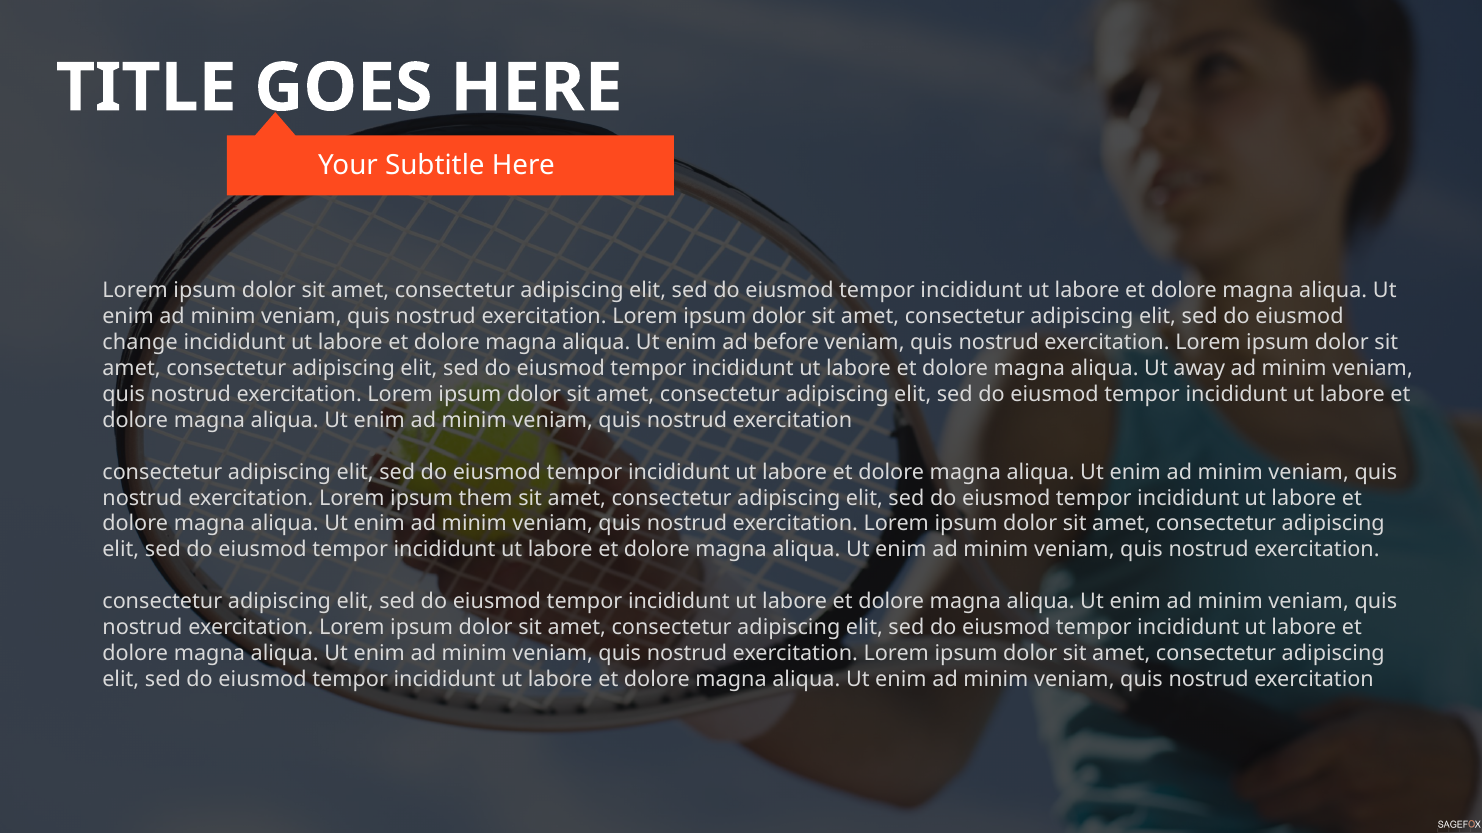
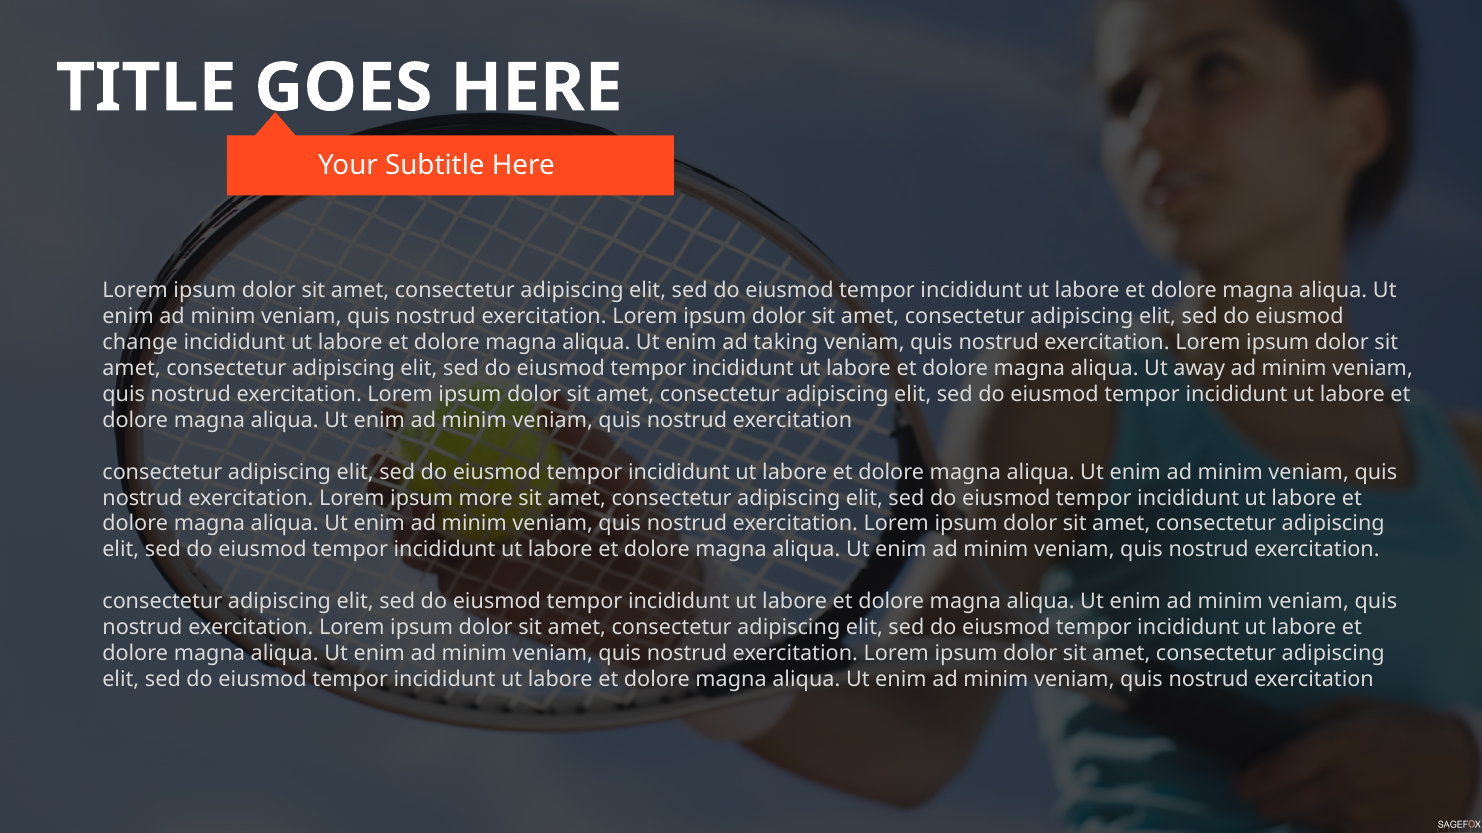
before: before -> taking
them: them -> more
